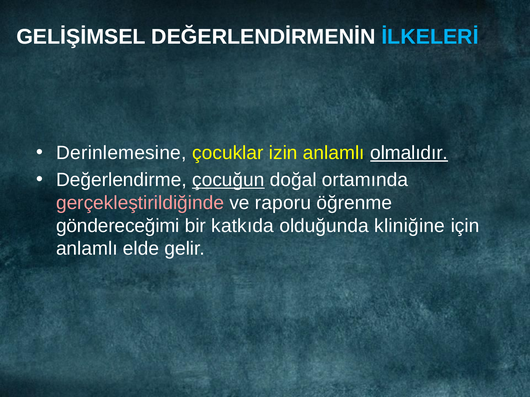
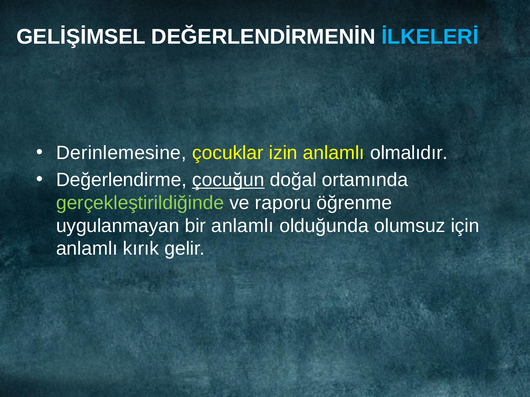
olmalıdır underline: present -> none
gerçekleştirildiğinde colour: pink -> light green
göndereceğimi: göndereceğimi -> uygulanmayan
bir katkıda: katkıda -> anlamlı
kliniğine: kliniğine -> olumsuz
elde: elde -> kırık
